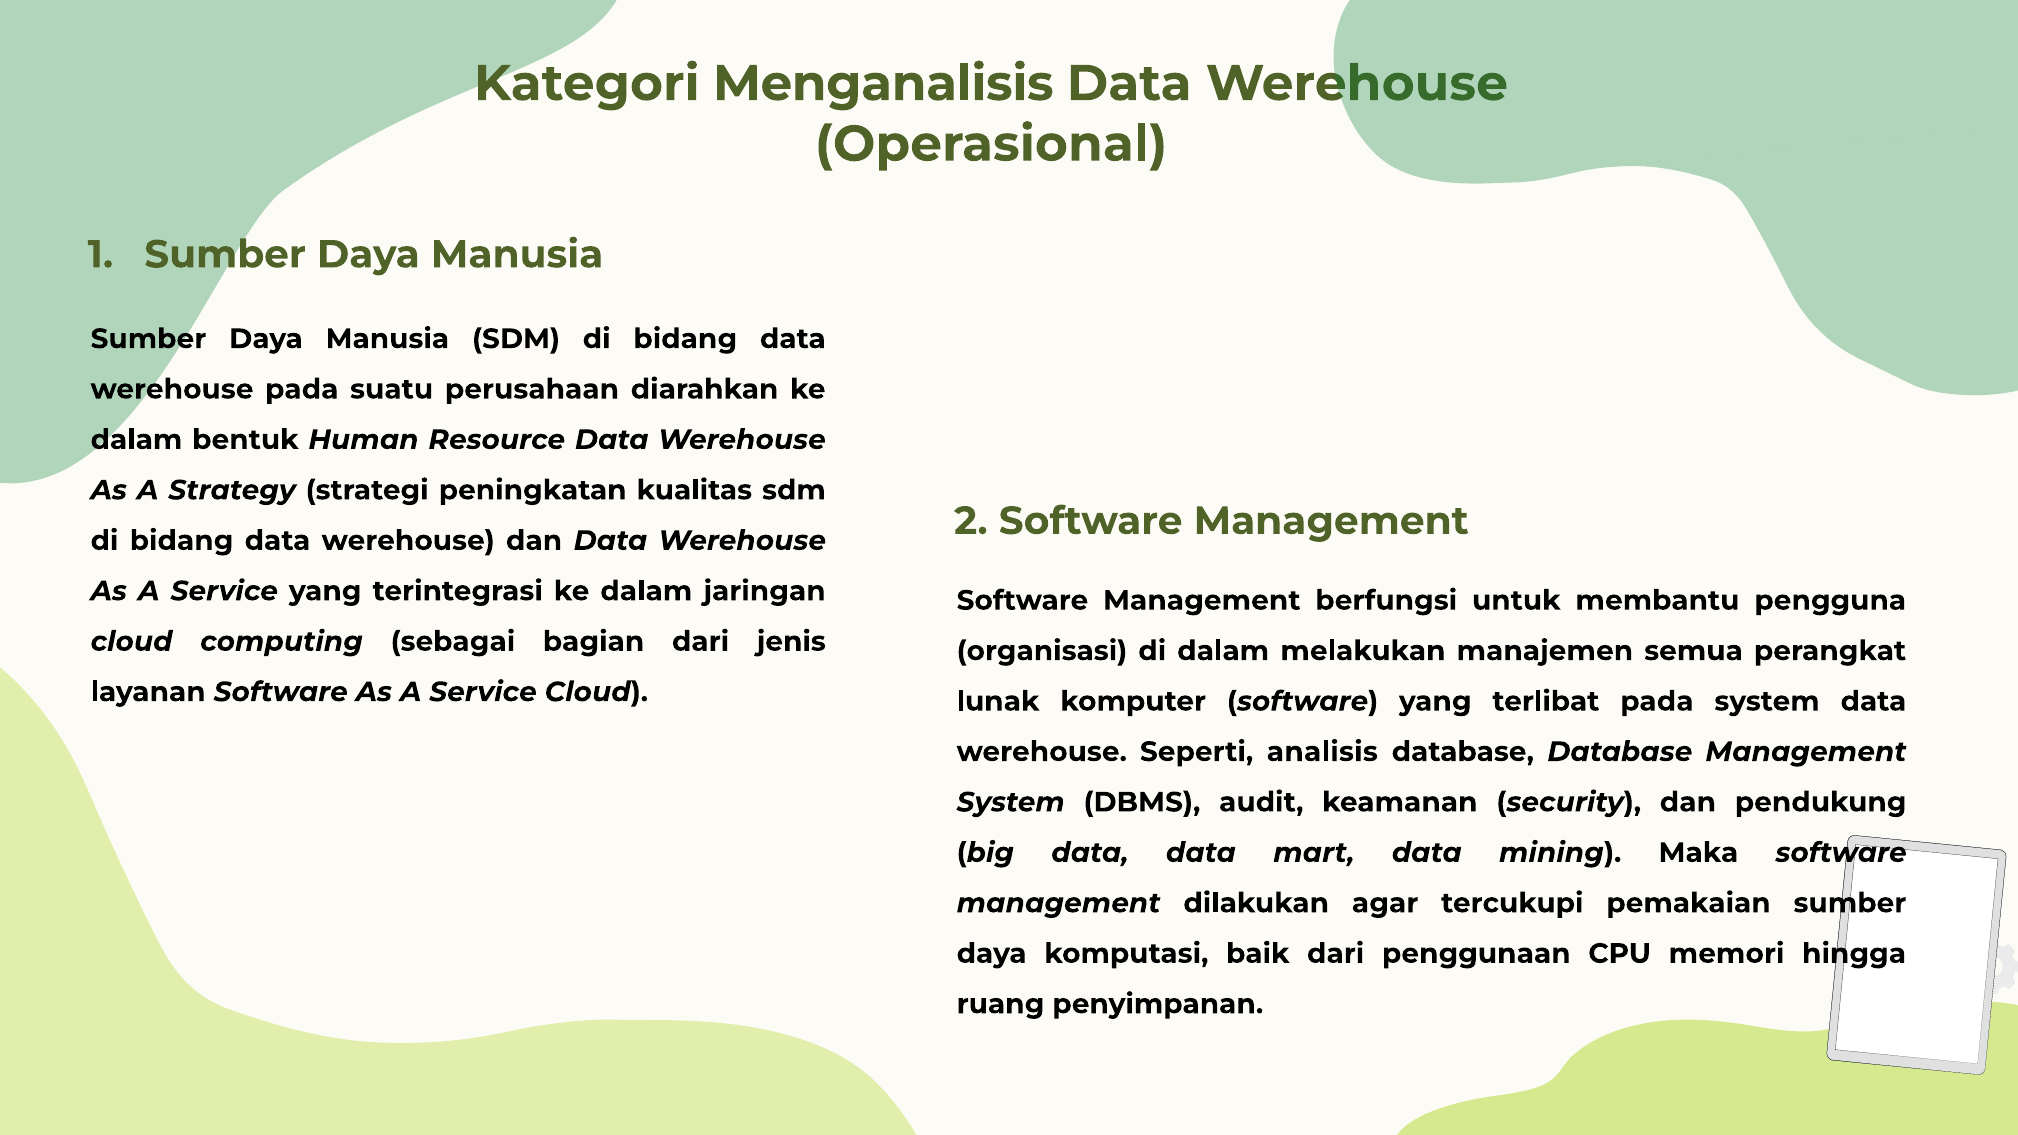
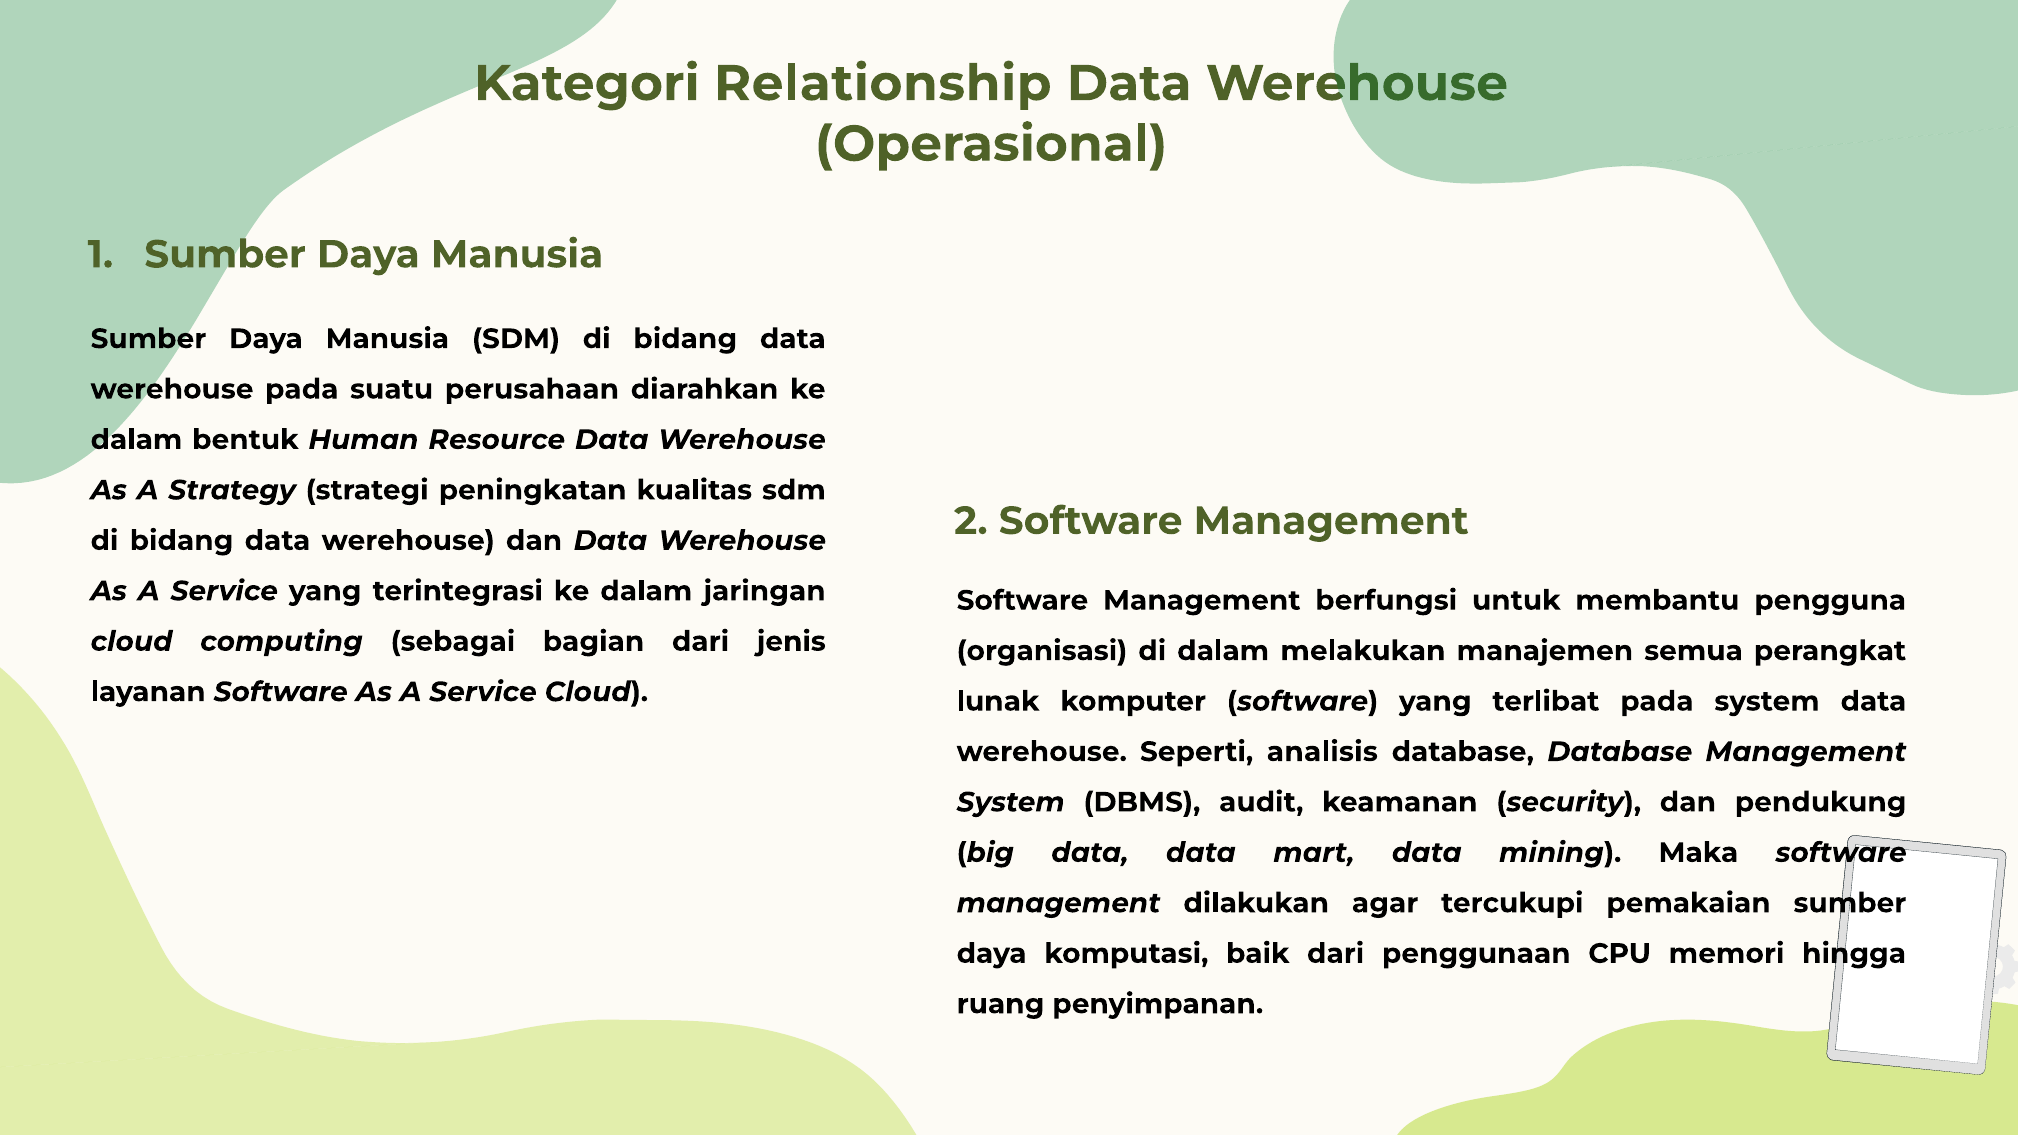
Menganalisis: Menganalisis -> Relationship
